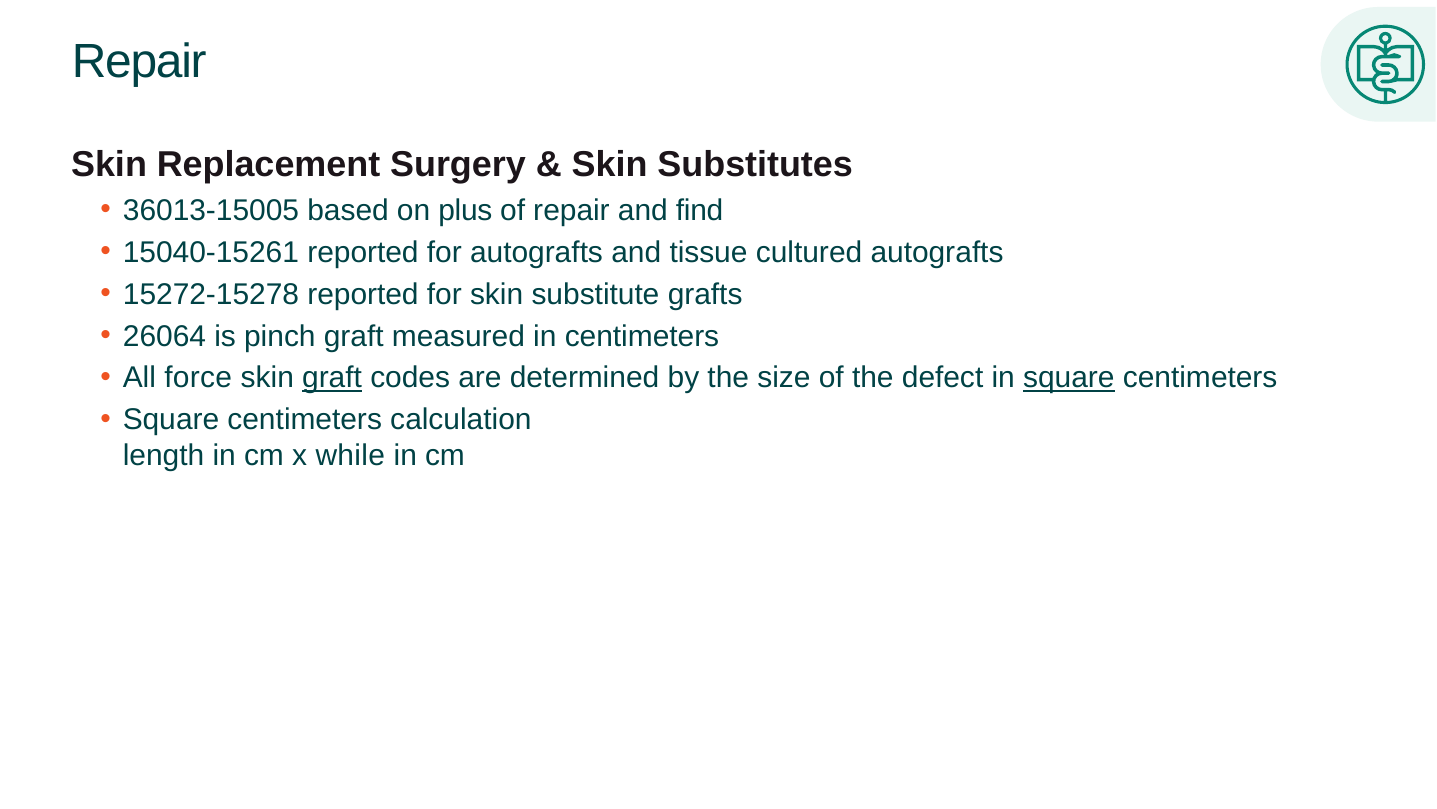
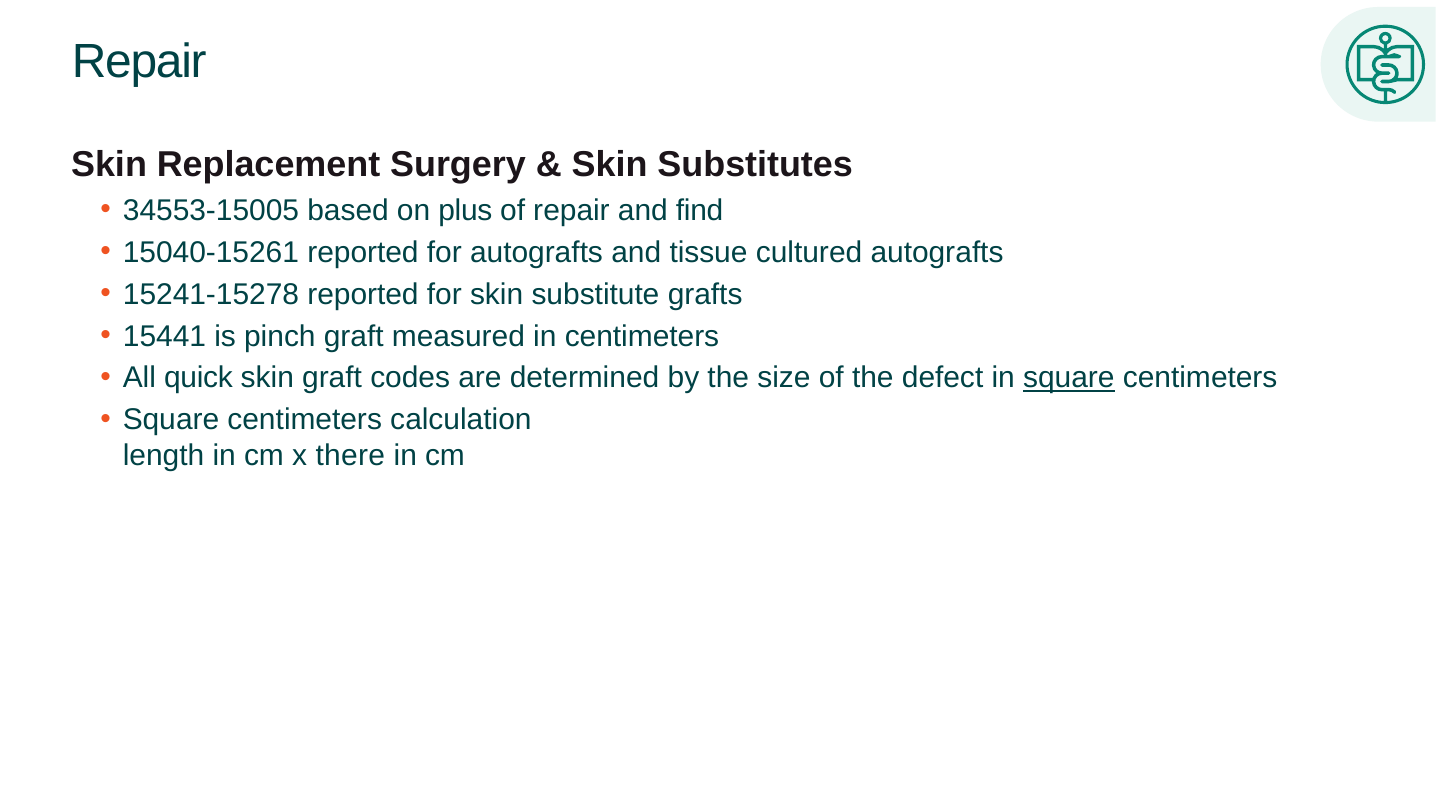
36013-15005: 36013-15005 -> 34553-15005
15272-15278: 15272-15278 -> 15241-15278
26064: 26064 -> 15441
force: force -> quick
graft at (332, 378) underline: present -> none
while: while -> there
